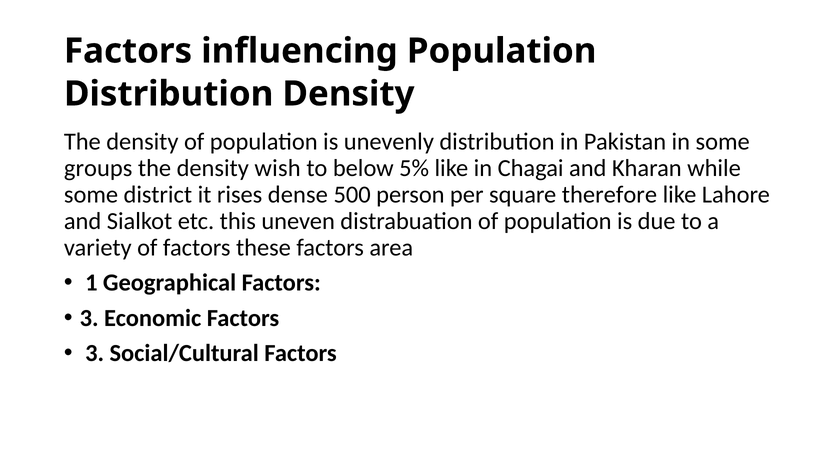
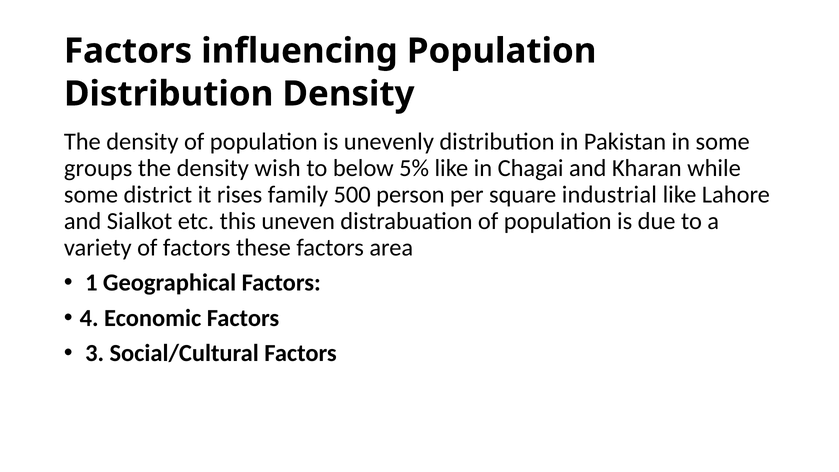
dense: dense -> family
therefore: therefore -> industrial
3 at (89, 318): 3 -> 4
